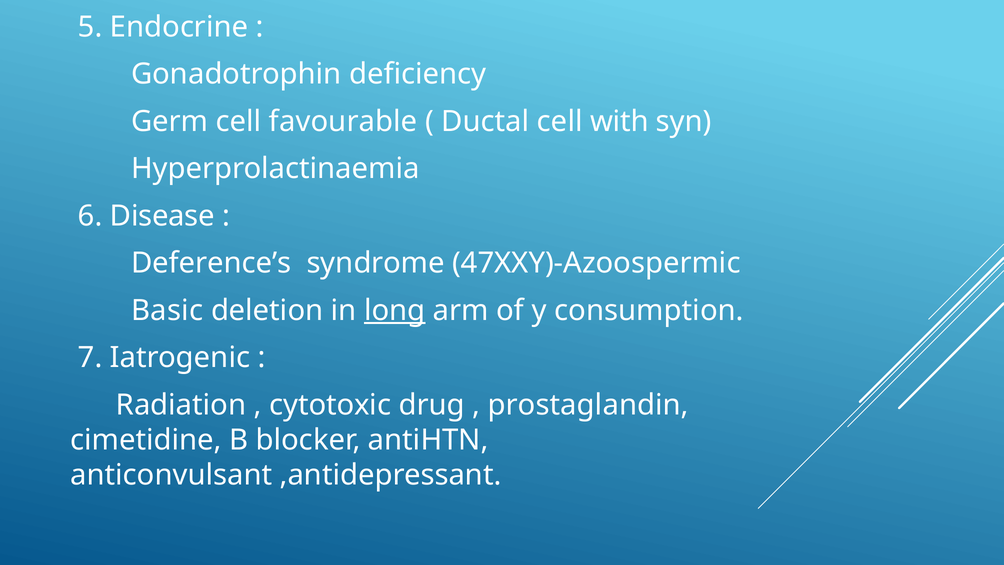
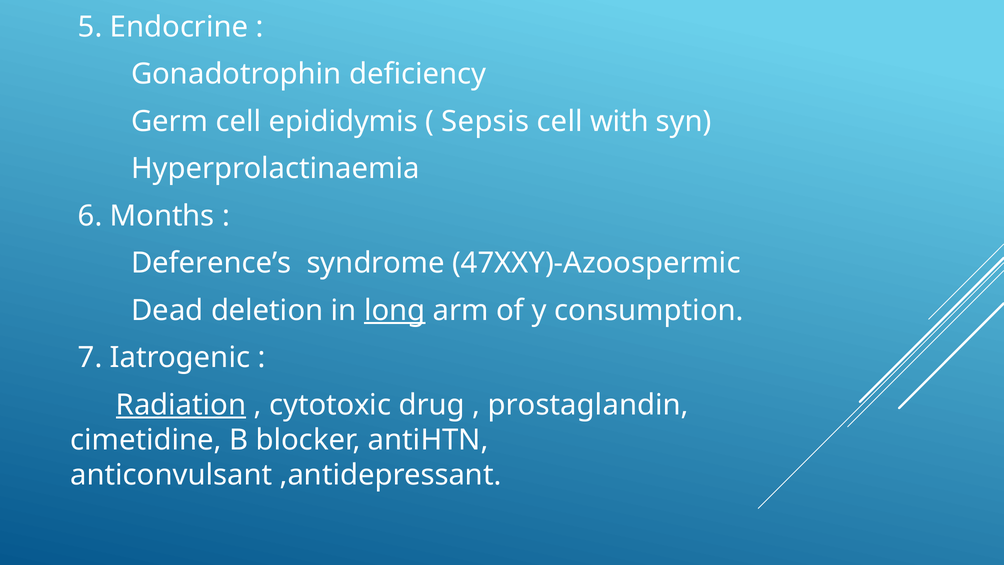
favourable: favourable -> epididymis
Ductal: Ductal -> Sepsis
Disease: Disease -> Months
Basic: Basic -> Dead
Radiation underline: none -> present
